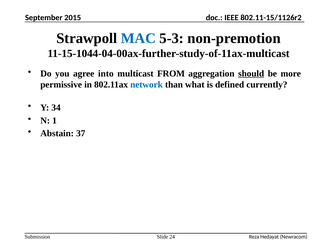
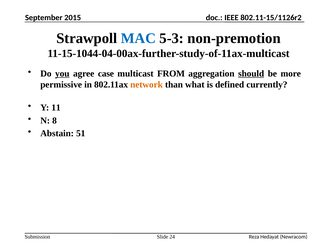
you underline: none -> present
into: into -> case
network colour: blue -> orange
34: 34 -> 11
1: 1 -> 8
37: 37 -> 51
